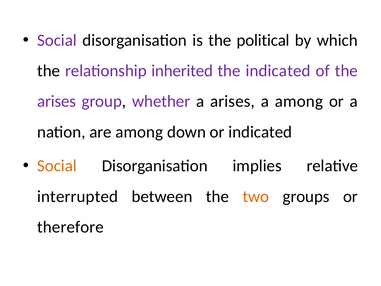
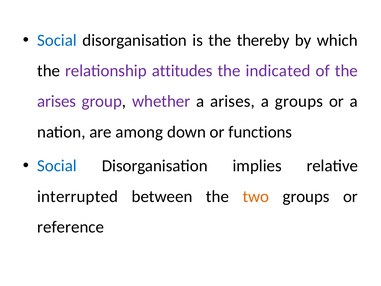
Social at (57, 40) colour: purple -> blue
political: political -> thereby
inherited: inherited -> attitudes
a among: among -> groups
or indicated: indicated -> functions
Social at (57, 166) colour: orange -> blue
therefore: therefore -> reference
